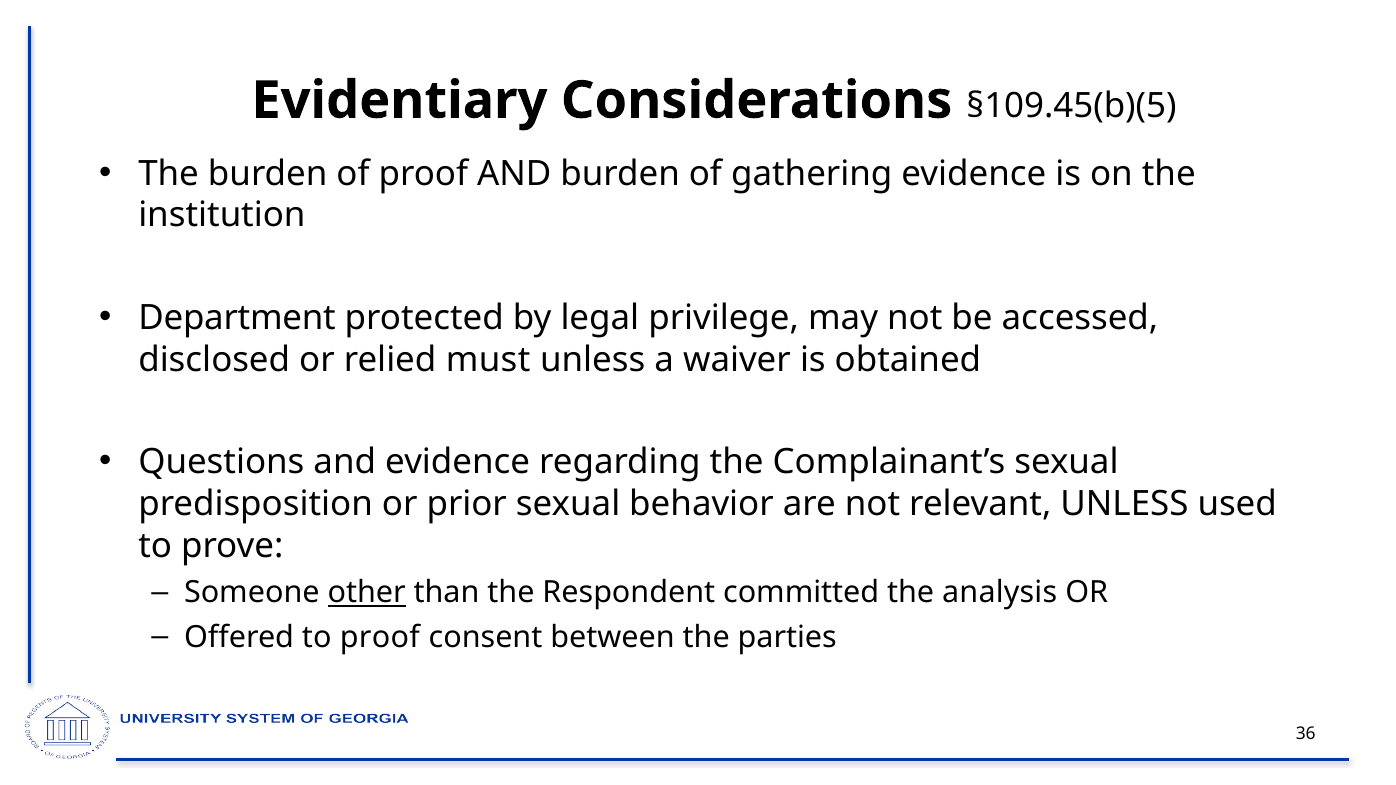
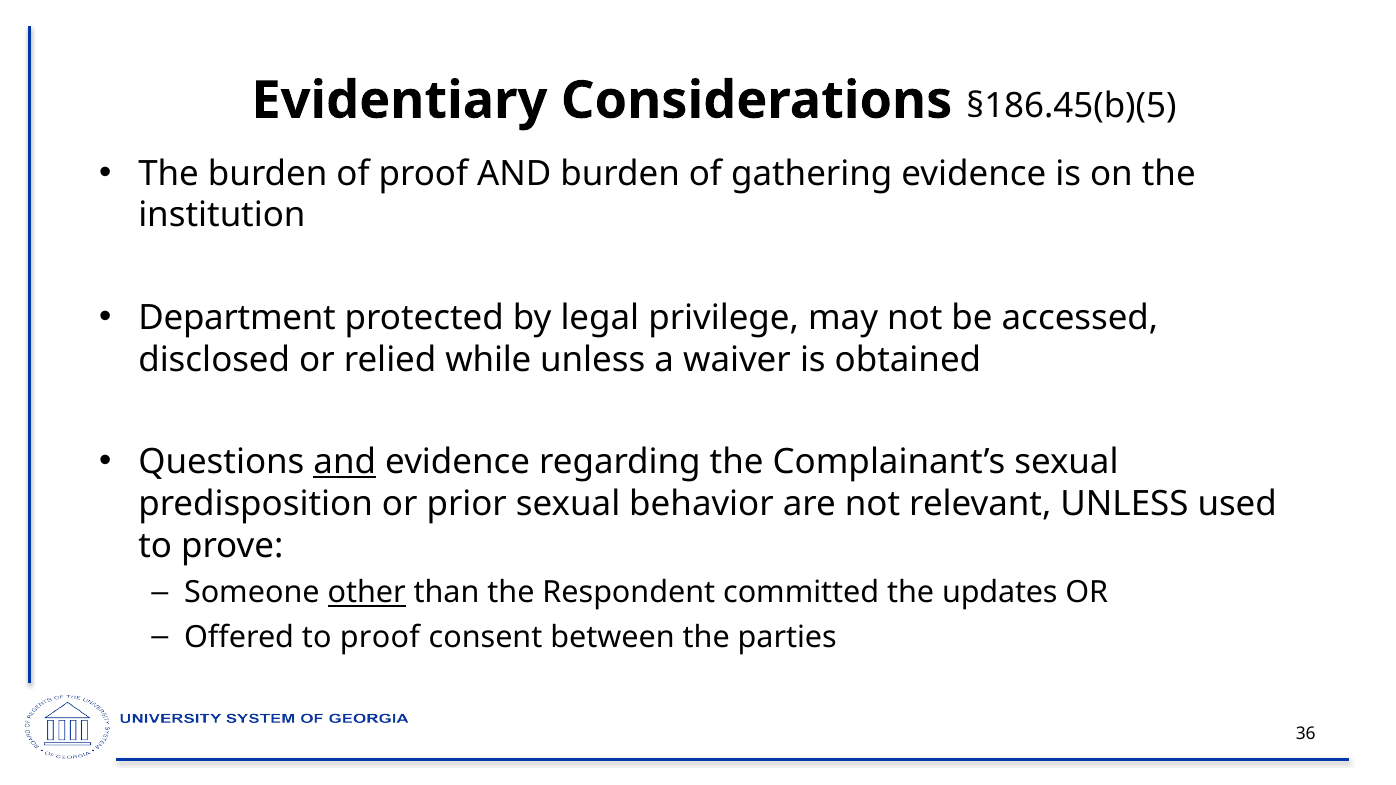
§109.45(b)(5: §109.45(b)(5 -> §186.45(b)(5
must: must -> while
and at (345, 462) underline: none -> present
analysis: analysis -> updates
